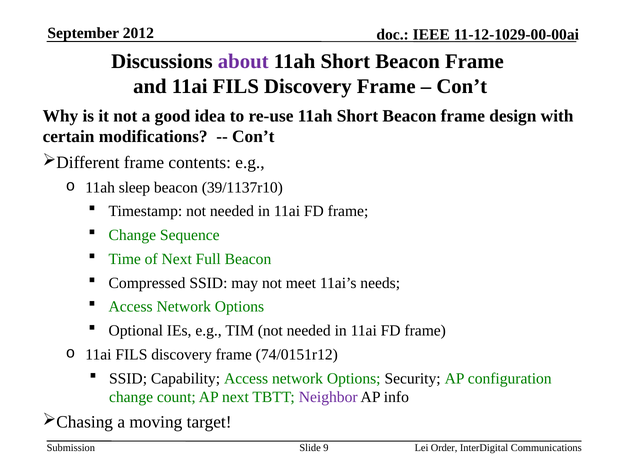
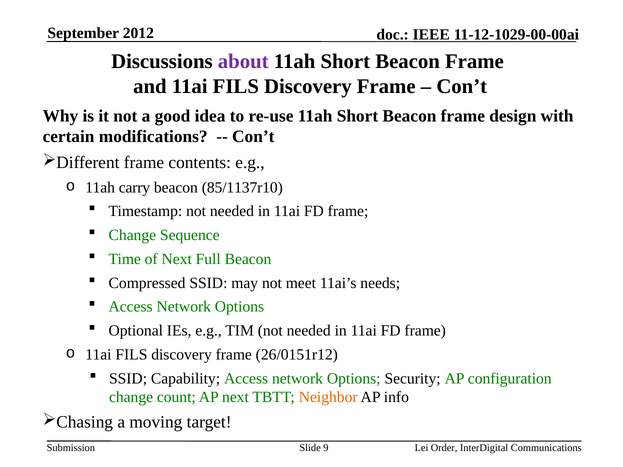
sleep: sleep -> carry
39/1137r10: 39/1137r10 -> 85/1137r10
74/0151r12: 74/0151r12 -> 26/0151r12
Neighbor colour: purple -> orange
